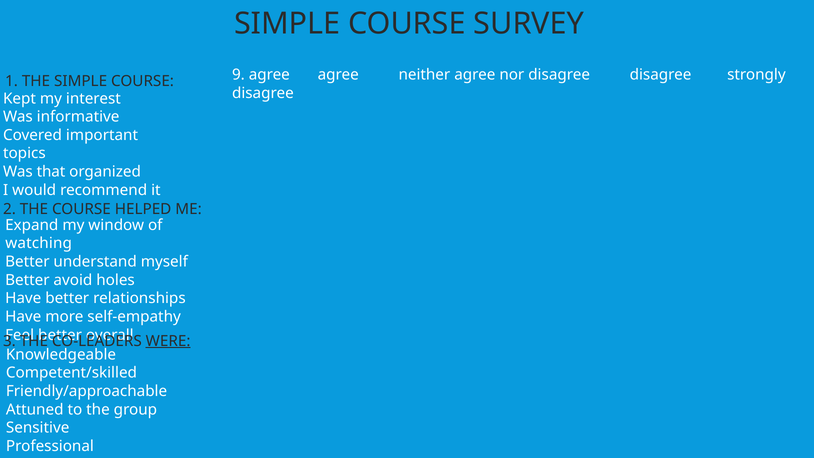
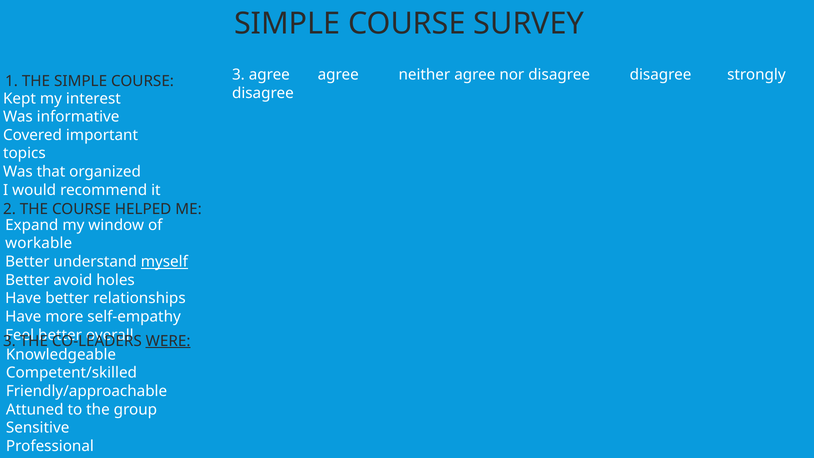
COURSE 9: 9 -> 3
watching: watching -> workable
myself underline: none -> present
